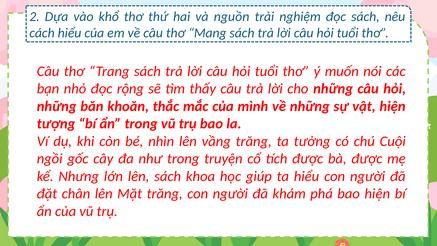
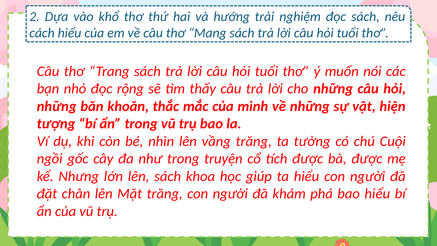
nguồn: nguồn -> hướng
bao hiện: hiện -> hiểu
